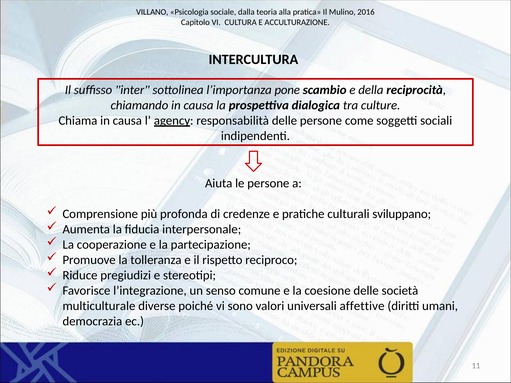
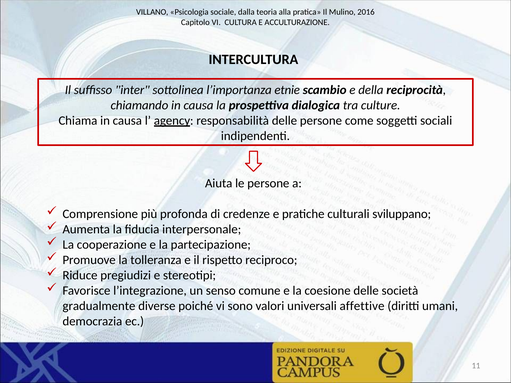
pone: pone -> etnie
multiculturale: multiculturale -> gradualmente
